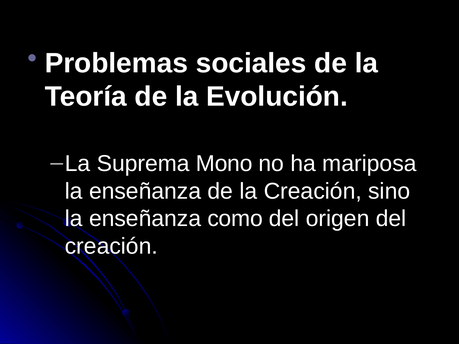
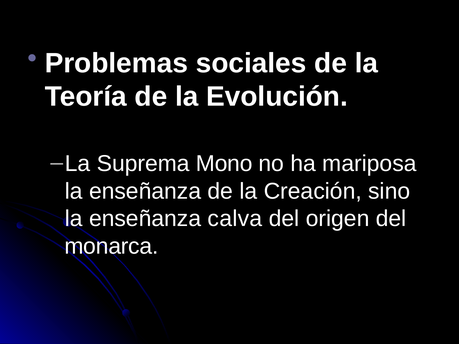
como: como -> calva
creación at (111, 246): creación -> monarca
